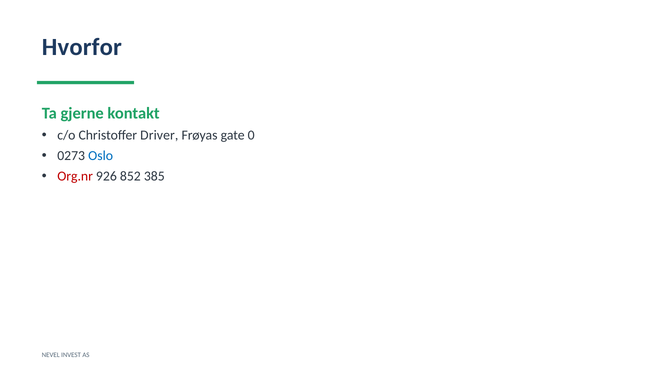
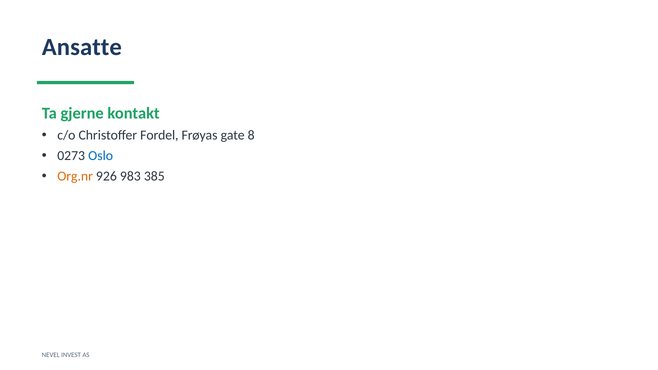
Hvorfor: Hvorfor -> Ansatte
Driver: Driver -> Fordel
0: 0 -> 8
Org.nr colour: red -> orange
852: 852 -> 983
